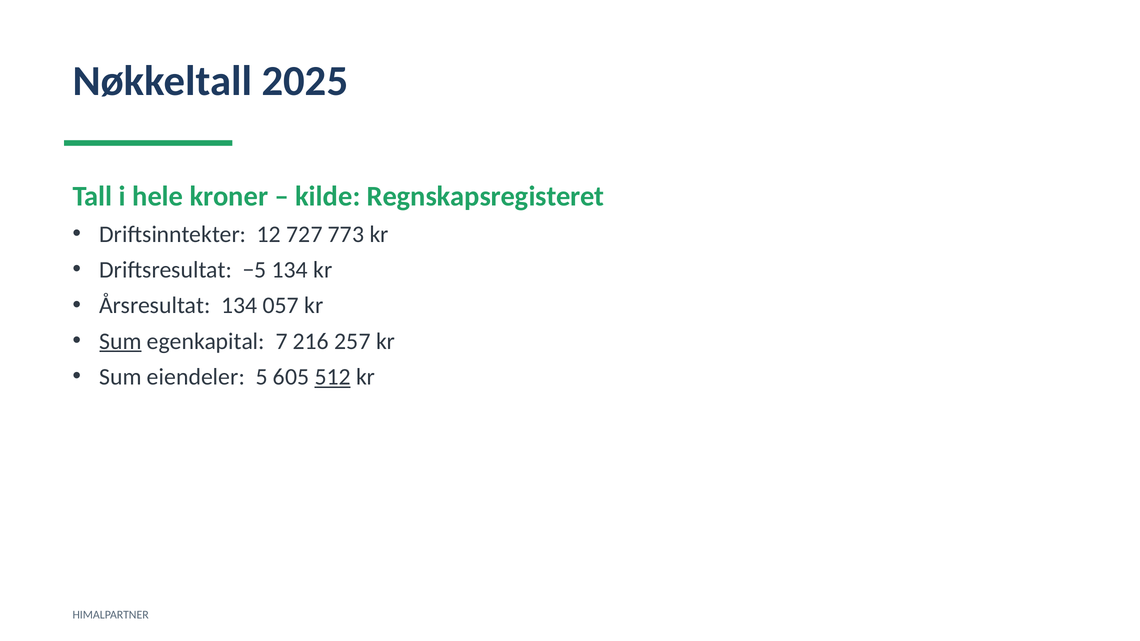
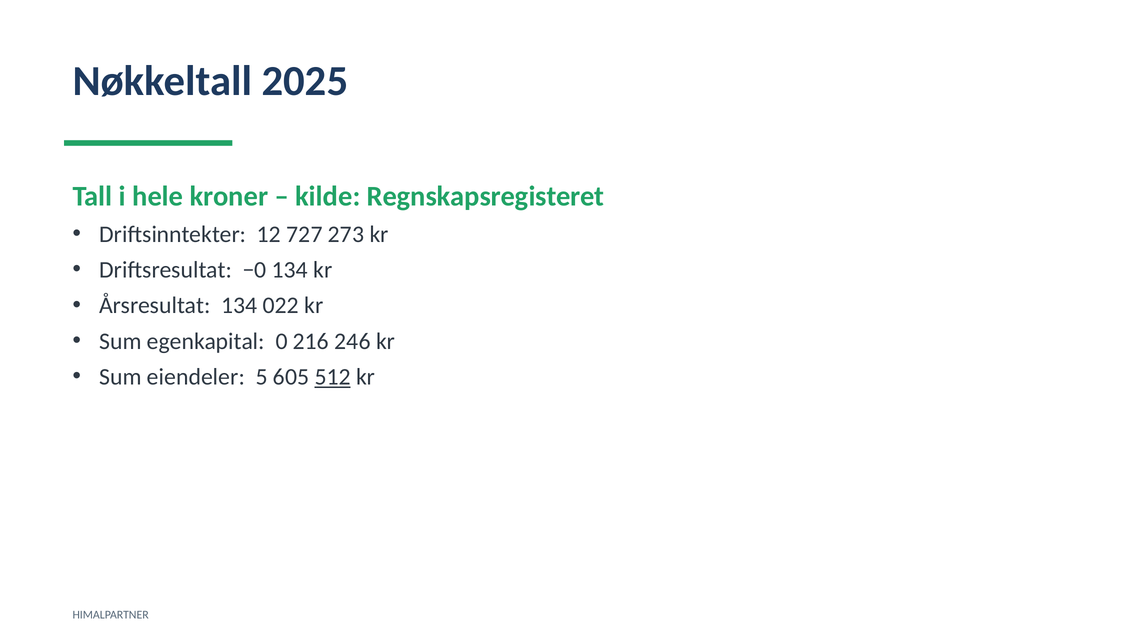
773: 773 -> 273
−5: −5 -> −0
057: 057 -> 022
Sum at (120, 341) underline: present -> none
7: 7 -> 0
257: 257 -> 246
